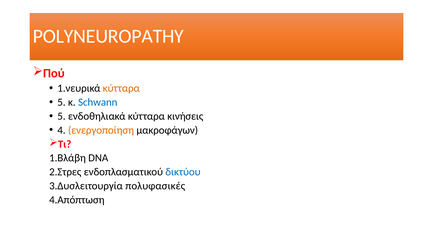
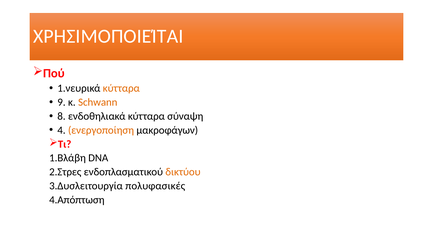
POLYNEUROPATHY: POLYNEUROPATHY -> ΧΡΗΣΙΜΟΠΟΙΕΊΤΑΙ
5 at (61, 102): 5 -> 9
Schwann colour: blue -> orange
5 at (61, 116): 5 -> 8
κινήσεις: κινήσεις -> σύναψη
δικτύου colour: blue -> orange
